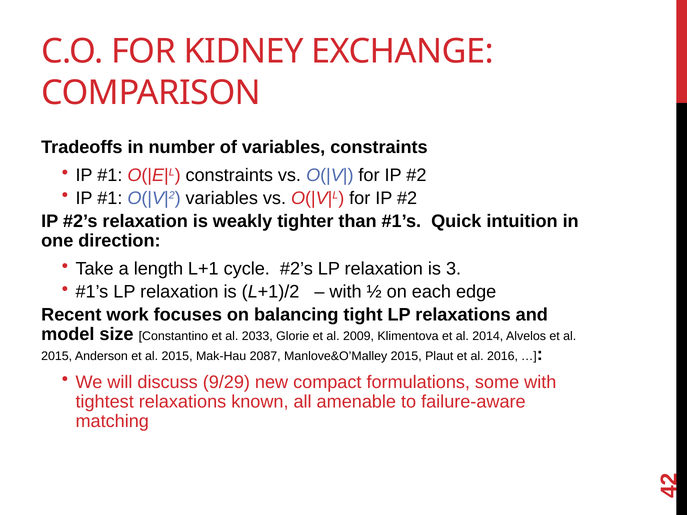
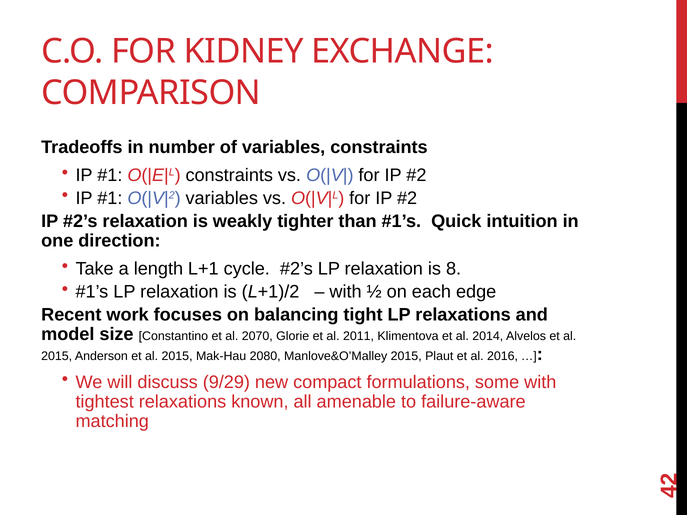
3: 3 -> 8
2033: 2033 -> 2070
2009: 2009 -> 2011
2087: 2087 -> 2080
